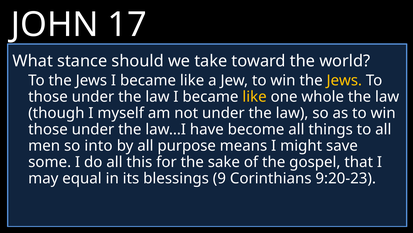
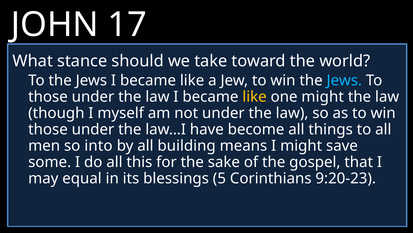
Jews at (344, 80) colour: yellow -> light blue
one whole: whole -> might
purpose: purpose -> building
9: 9 -> 5
